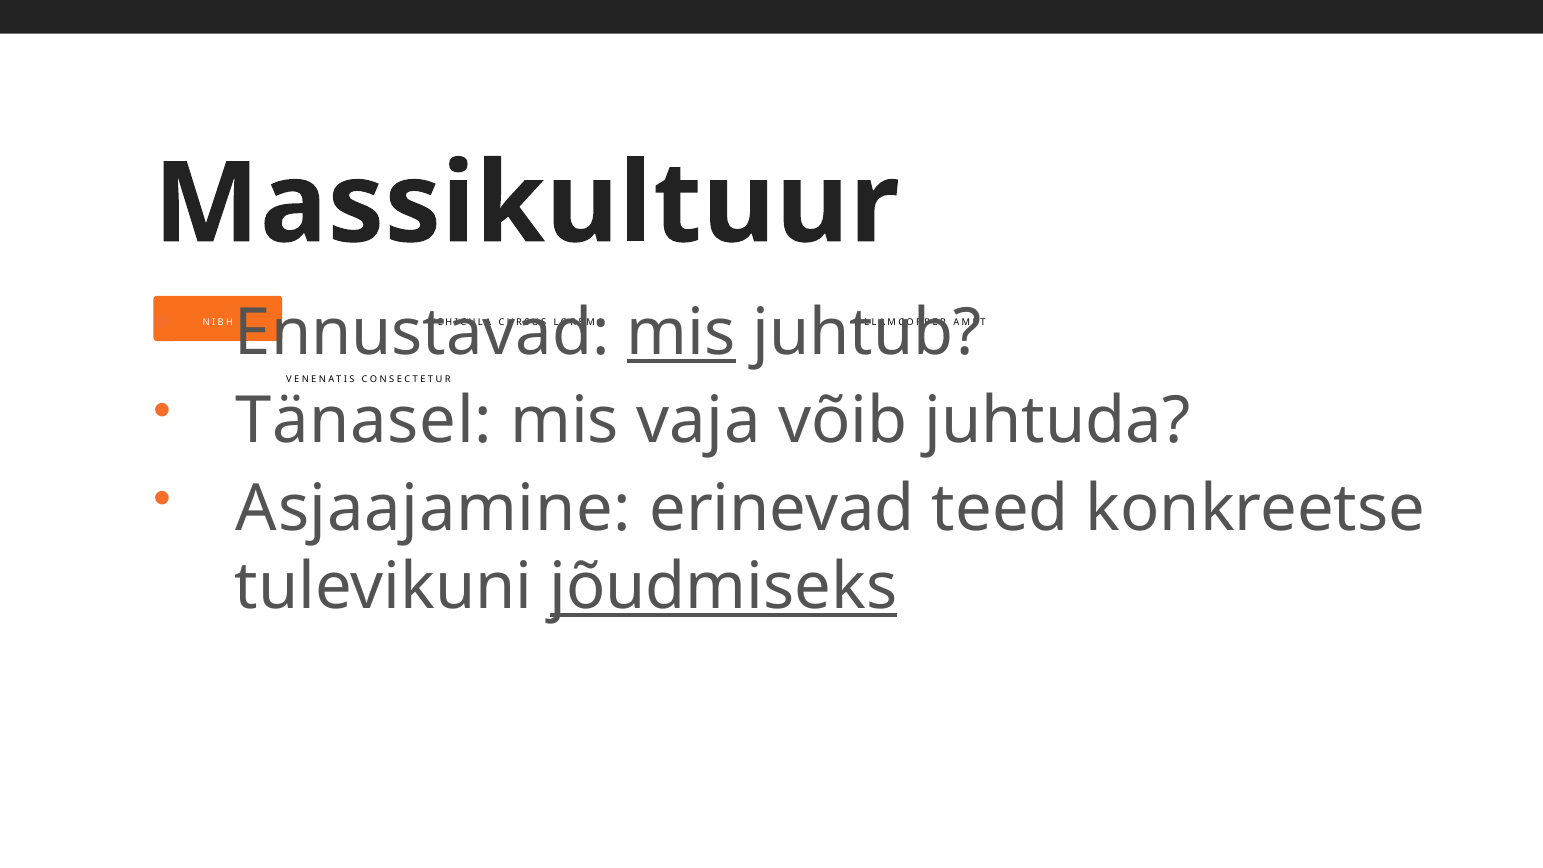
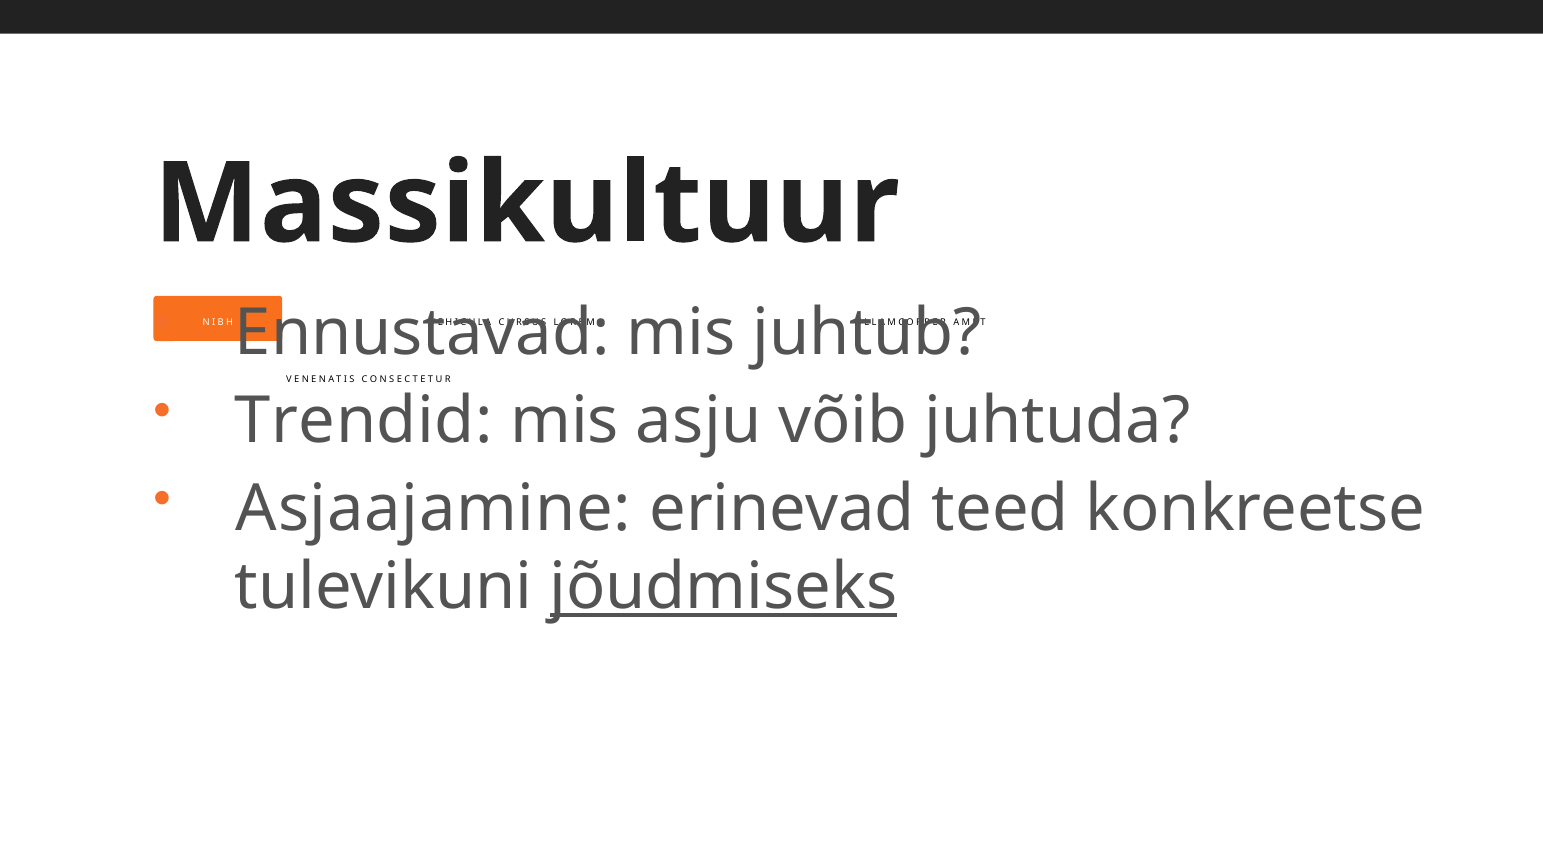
mis at (681, 333) underline: present -> none
Tänasel: Tänasel -> Trendid
vaja: vaja -> asju
